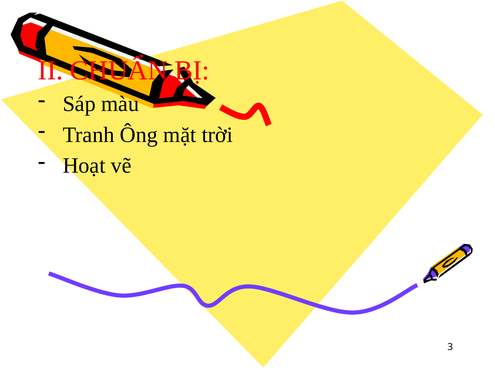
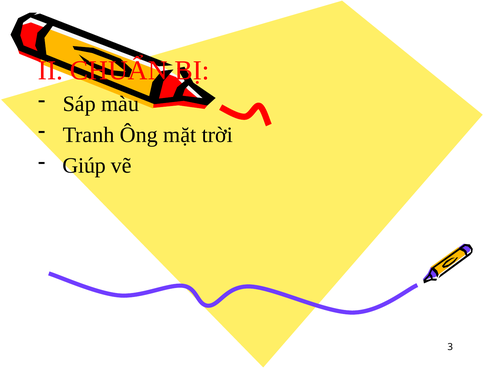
Hoạt: Hoạt -> Giúp
